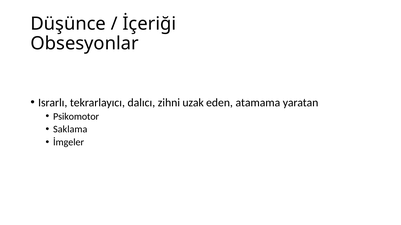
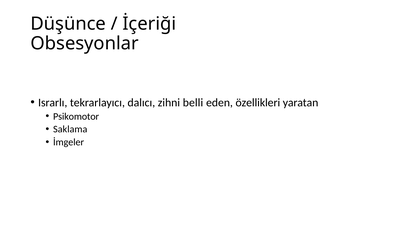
uzak: uzak -> belli
atamama: atamama -> özellikleri
